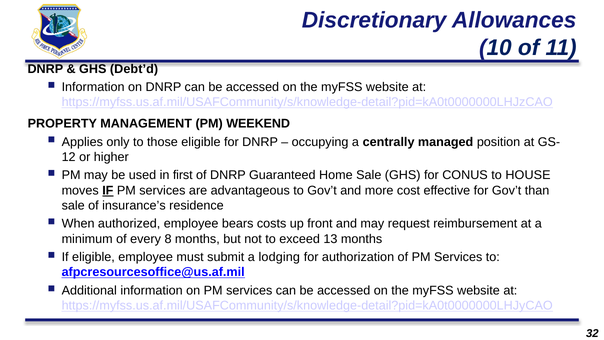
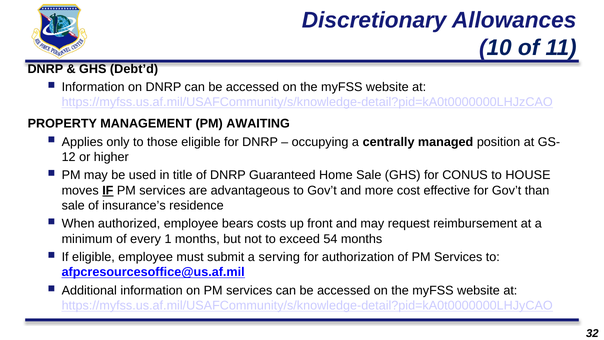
WEEKEND: WEEKEND -> AWAITING
first: first -> title
8: 8 -> 1
13: 13 -> 54
lodging: lodging -> serving
